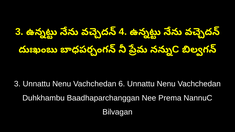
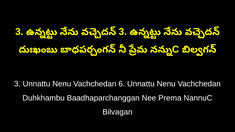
4 at (123, 32): 4 -> 3
